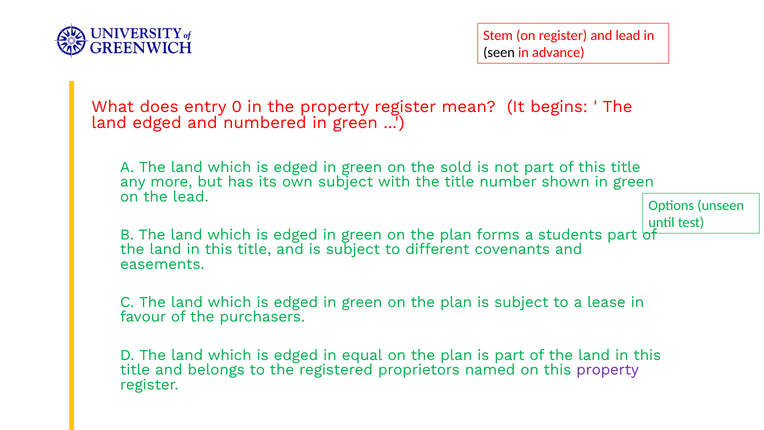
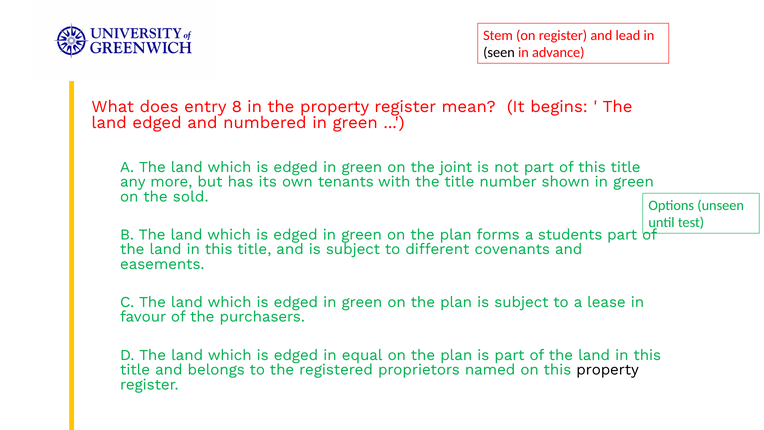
0: 0 -> 8
sold: sold -> joint
own subject: subject -> tenants
the lead: lead -> sold
property at (608, 370) colour: purple -> black
